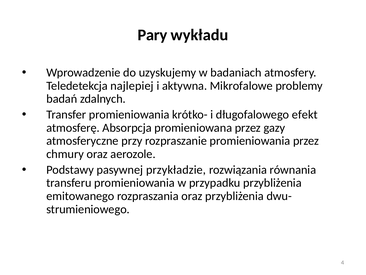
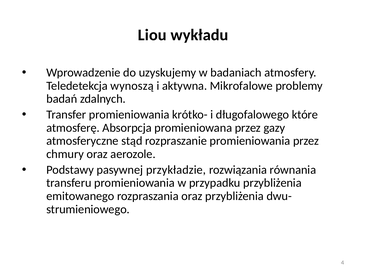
Pary: Pary -> Liou
najlepiej: najlepiej -> wynoszą
efekt: efekt -> które
przy: przy -> stąd
